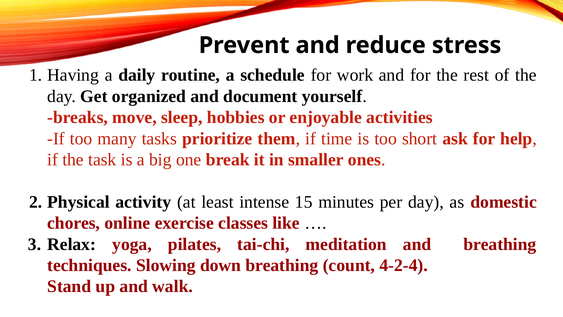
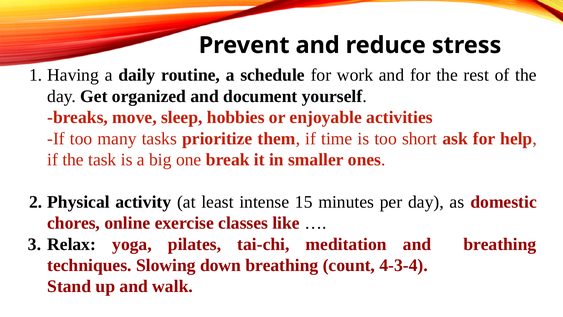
4-2-4: 4-2-4 -> 4-3-4
